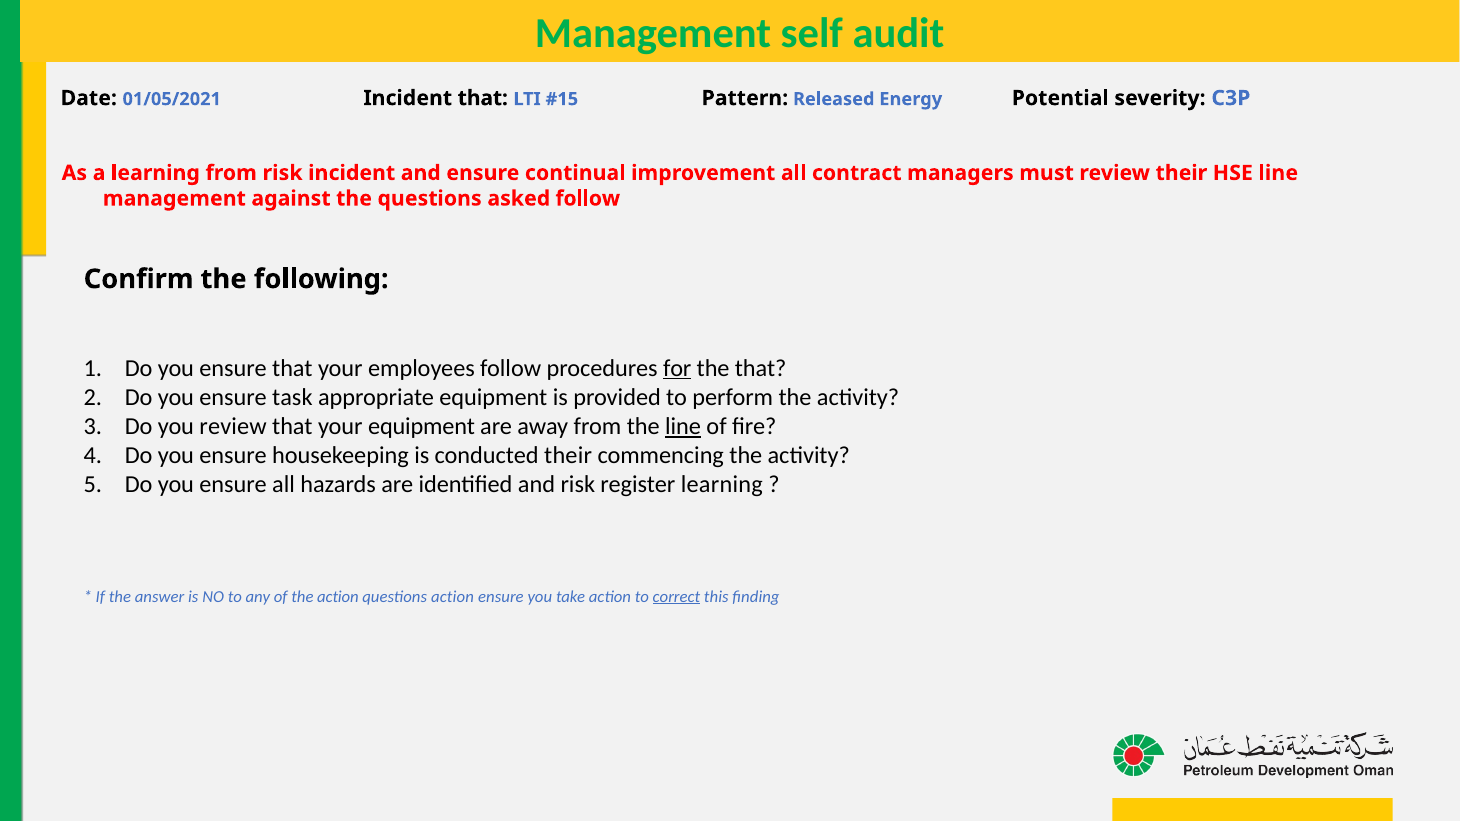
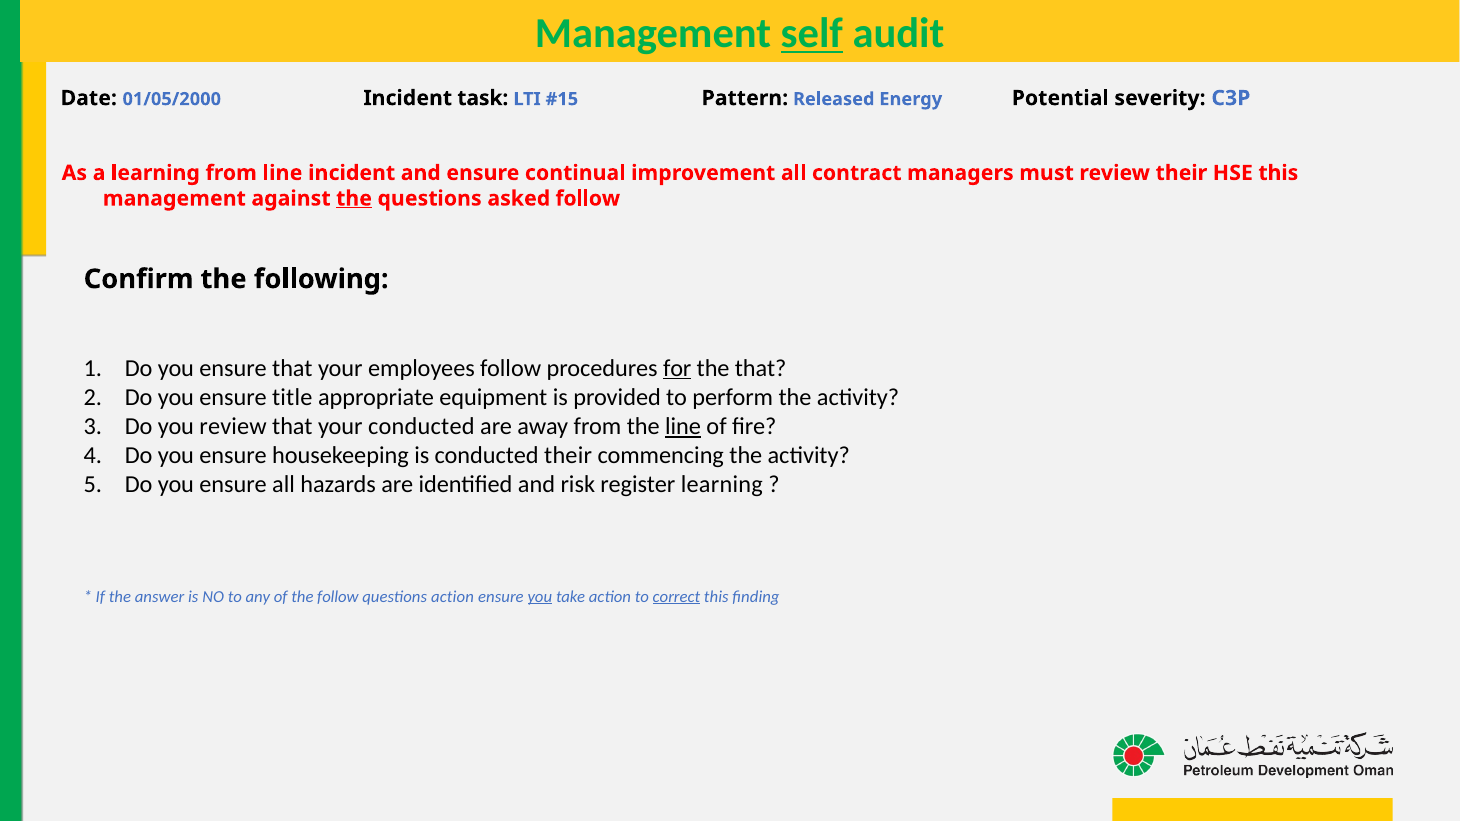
self underline: none -> present
01/05/2021: 01/05/2021 -> 01/05/2000
Incident that: that -> task
from risk: risk -> line
HSE line: line -> this
the at (354, 199) underline: none -> present
task: task -> title
your equipment: equipment -> conducted
the action: action -> follow
you at (540, 597) underline: none -> present
